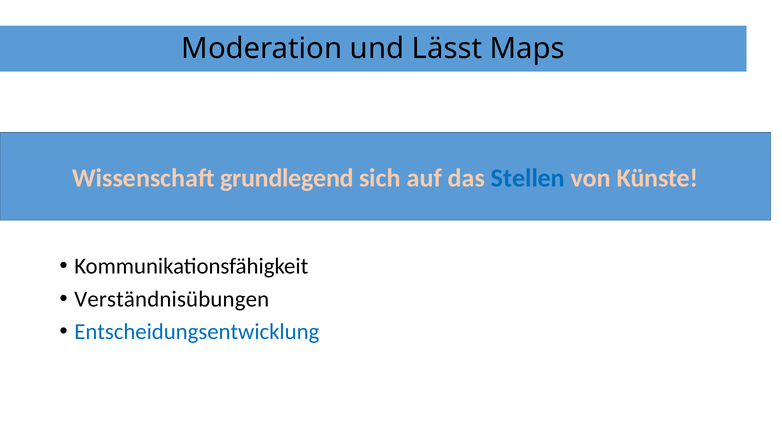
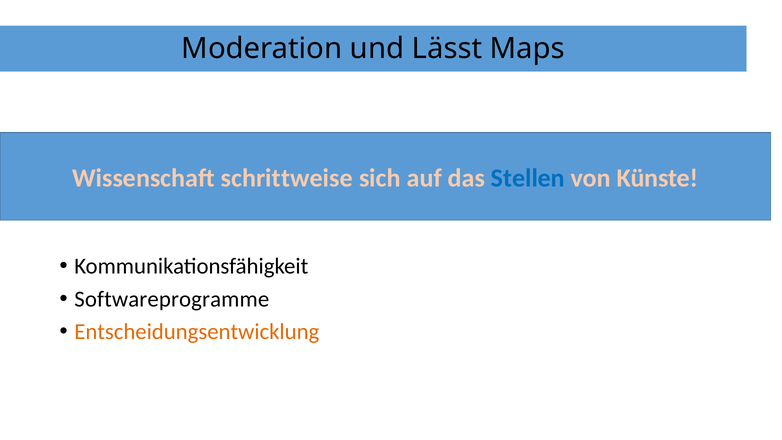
grundlegend: grundlegend -> schrittweise
Verständnisübungen: Verständnisübungen -> Softwareprogramme
Entscheidungsentwicklung colour: blue -> orange
